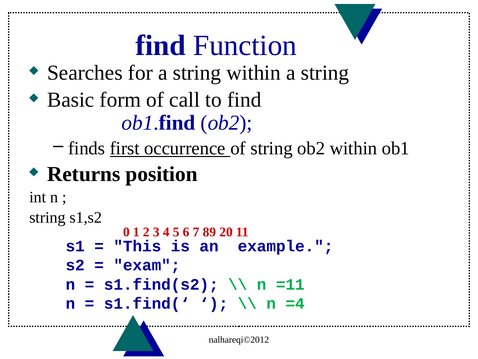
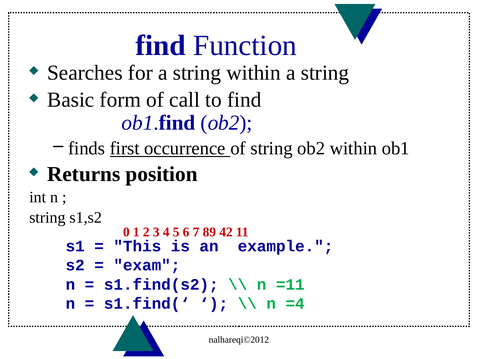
20: 20 -> 42
